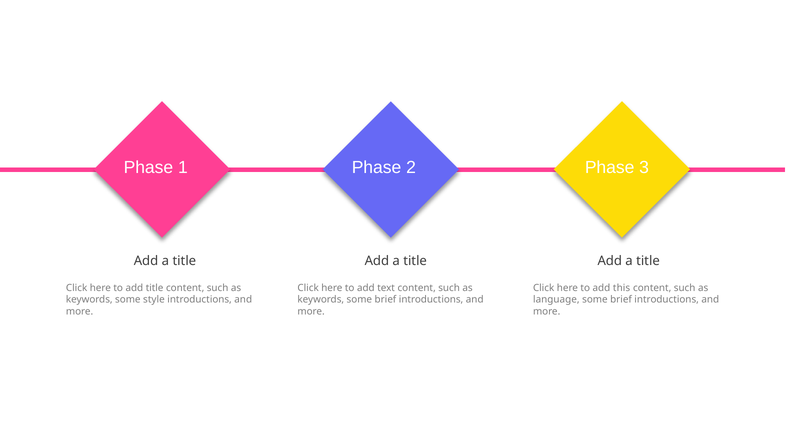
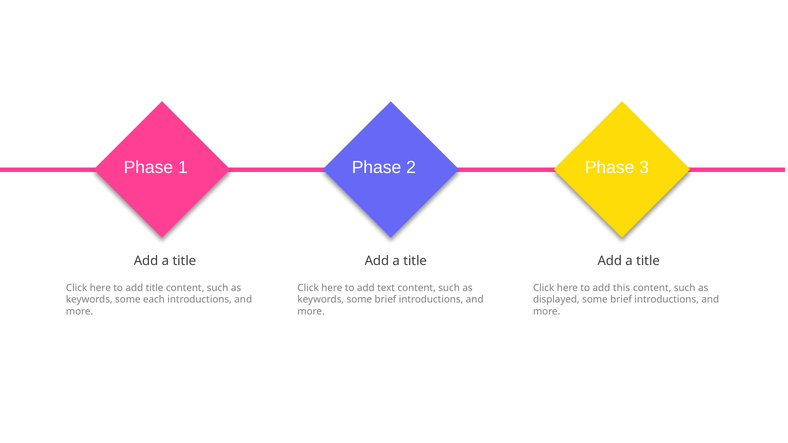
style: style -> each
language: language -> displayed
